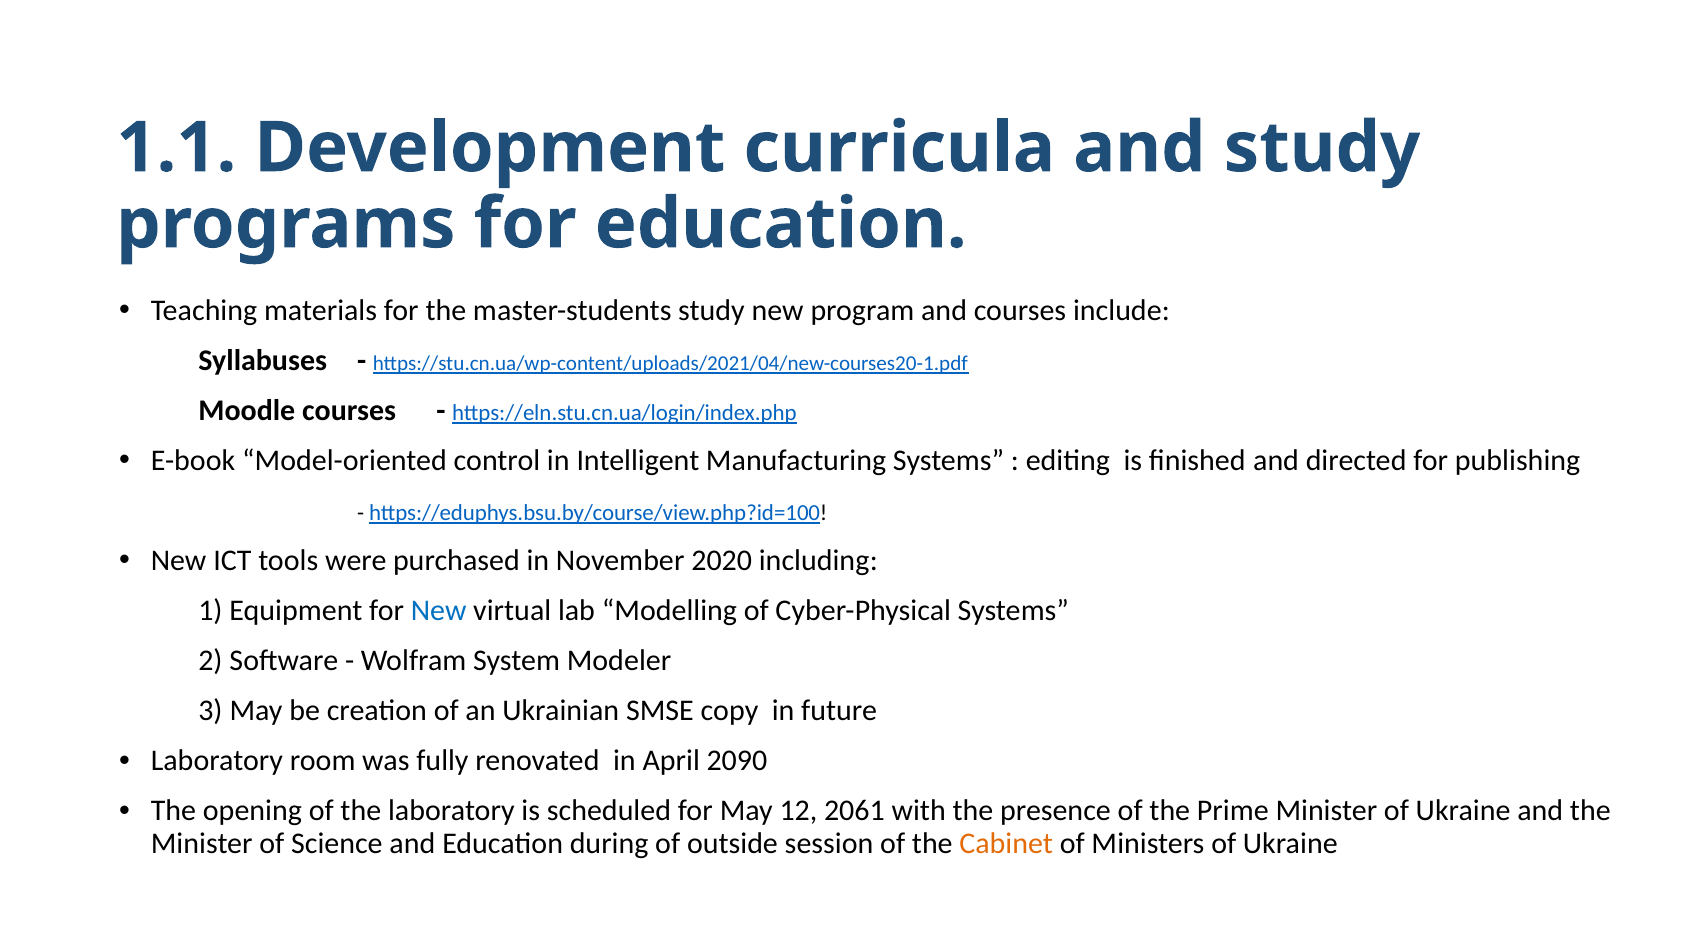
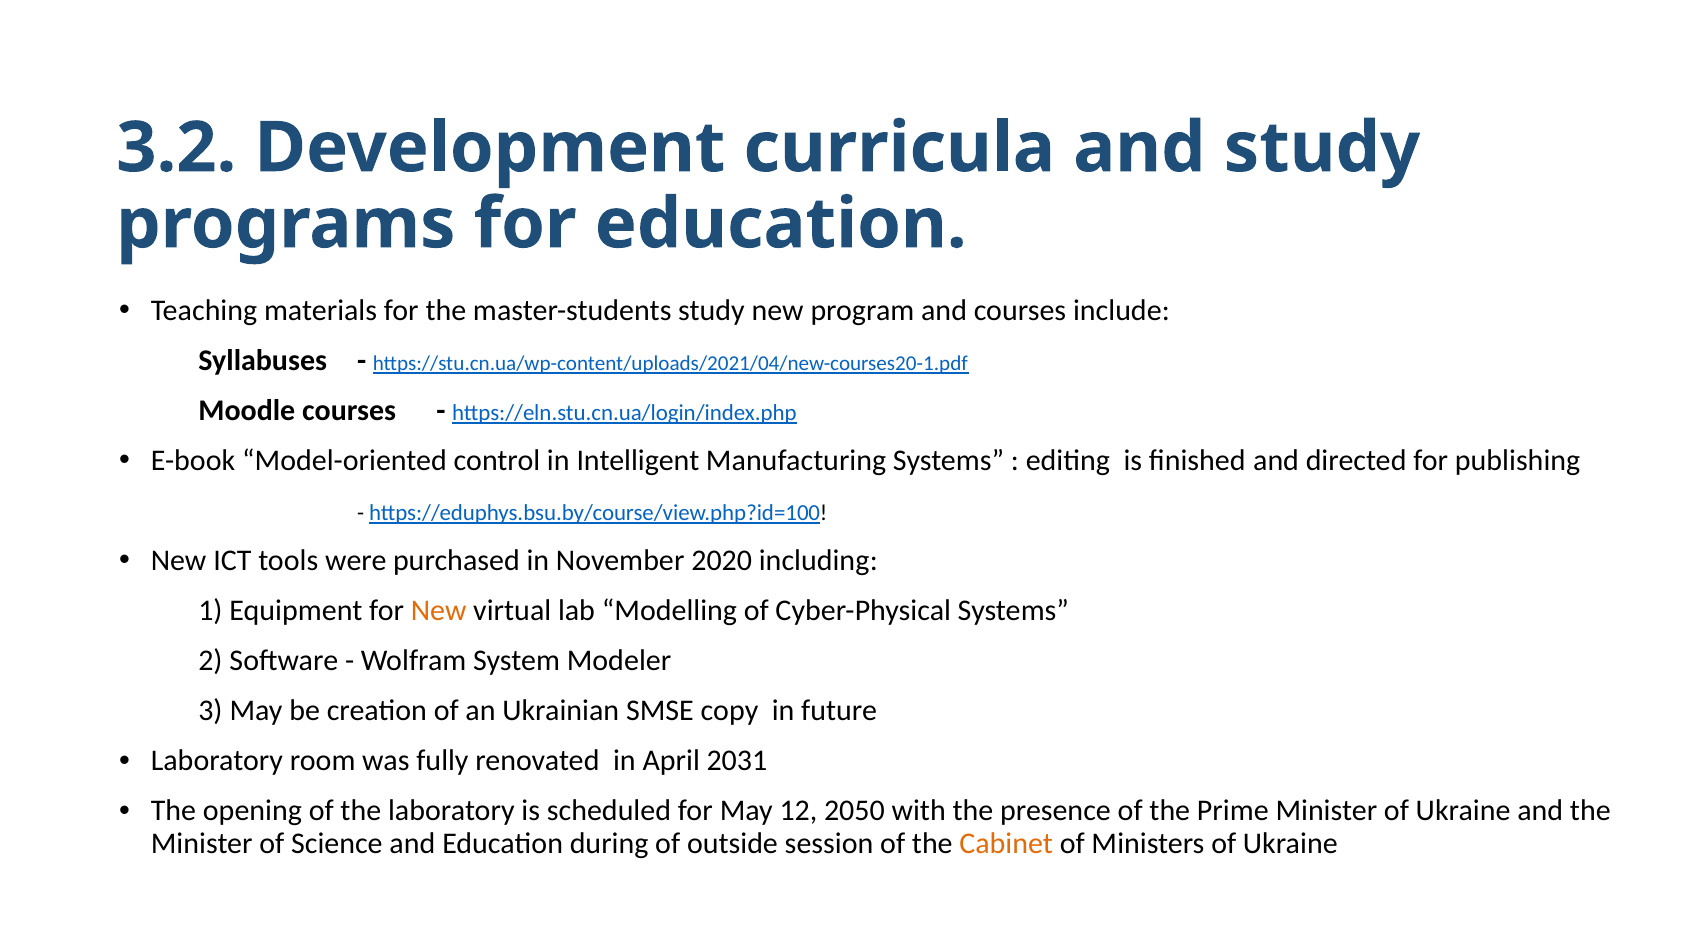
1.1: 1.1 -> 3.2
New at (439, 611) colour: blue -> orange
2090: 2090 -> 2031
2061: 2061 -> 2050
